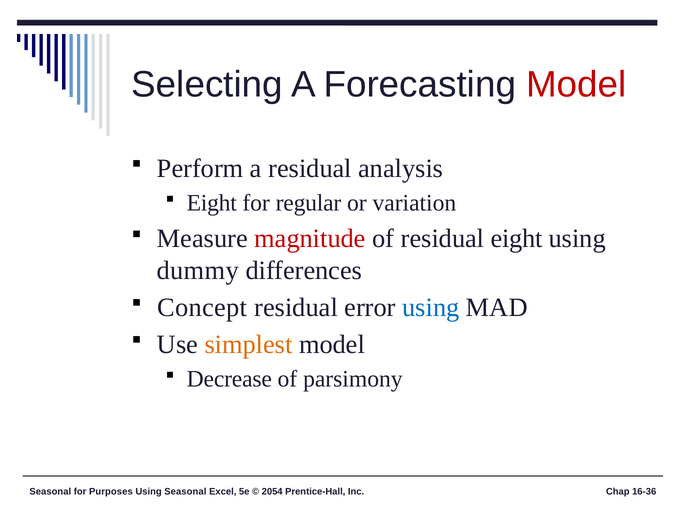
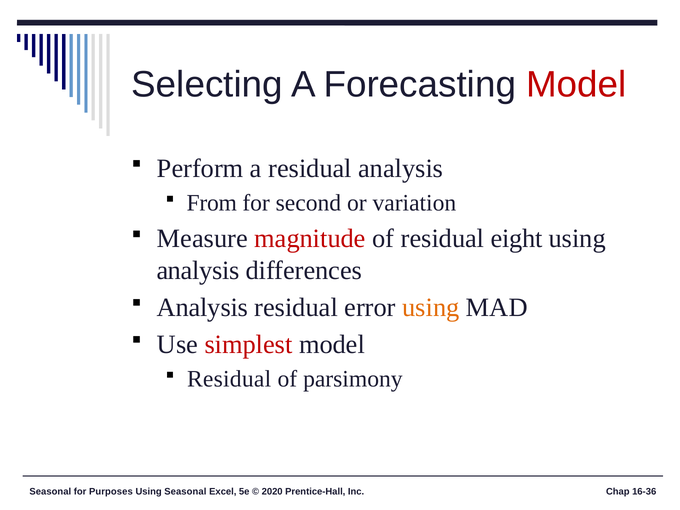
Eight at (212, 203): Eight -> From
regular: regular -> second
dummy at (198, 270): dummy -> analysis
Concept at (202, 307): Concept -> Analysis
using at (431, 307) colour: blue -> orange
simplest colour: orange -> red
Decrease at (229, 379): Decrease -> Residual
2054: 2054 -> 2020
